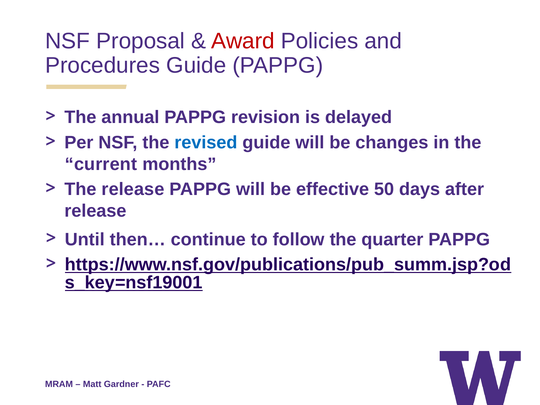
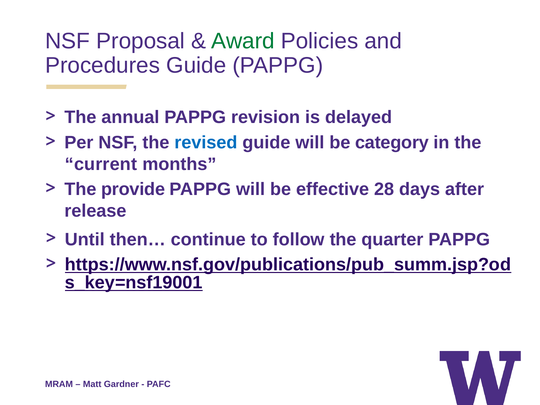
Award colour: red -> green
changes: changes -> category
The release: release -> provide
50: 50 -> 28
